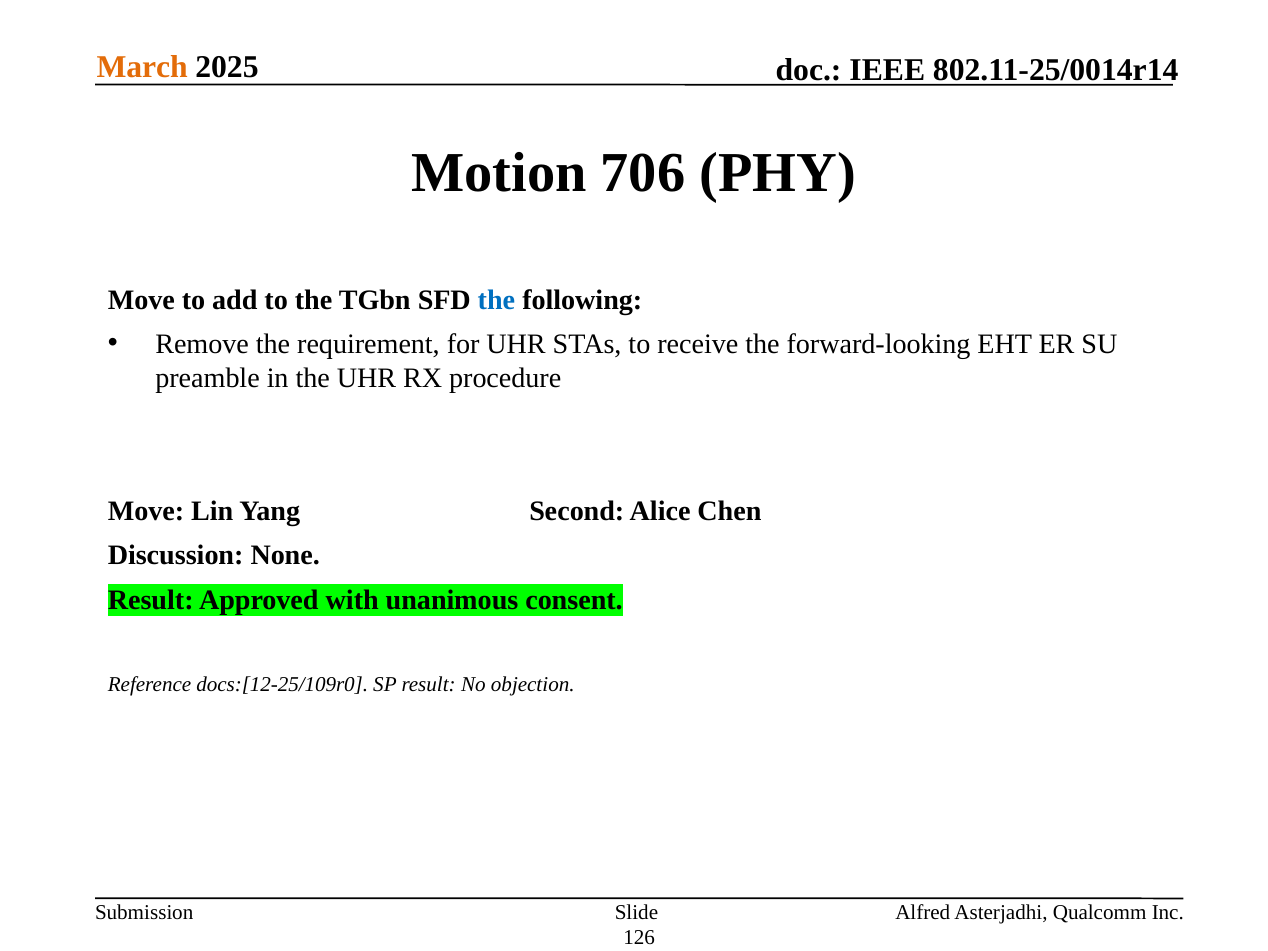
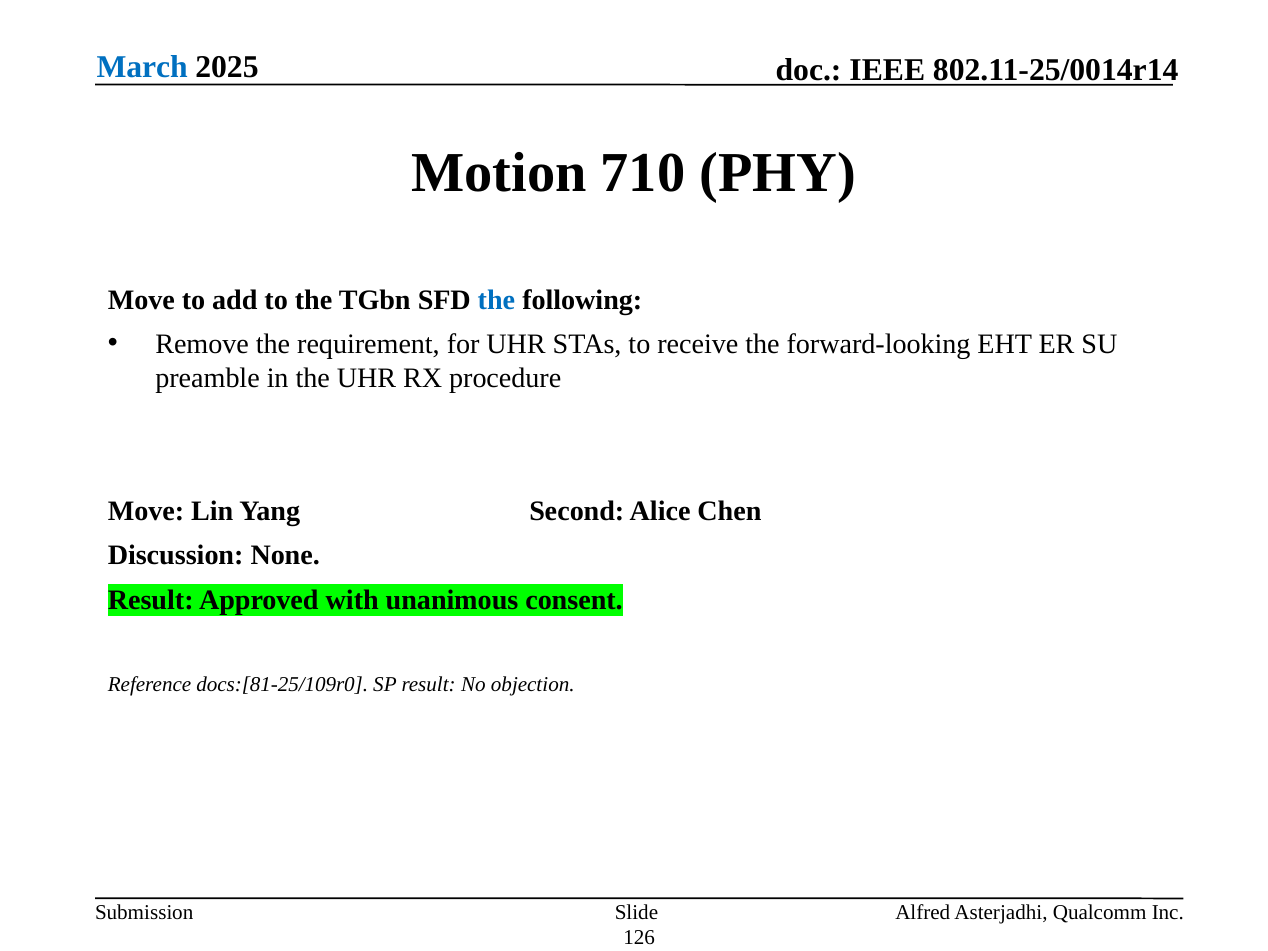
March colour: orange -> blue
706: 706 -> 710
docs:[12-25/109r0: docs:[12-25/109r0 -> docs:[81-25/109r0
